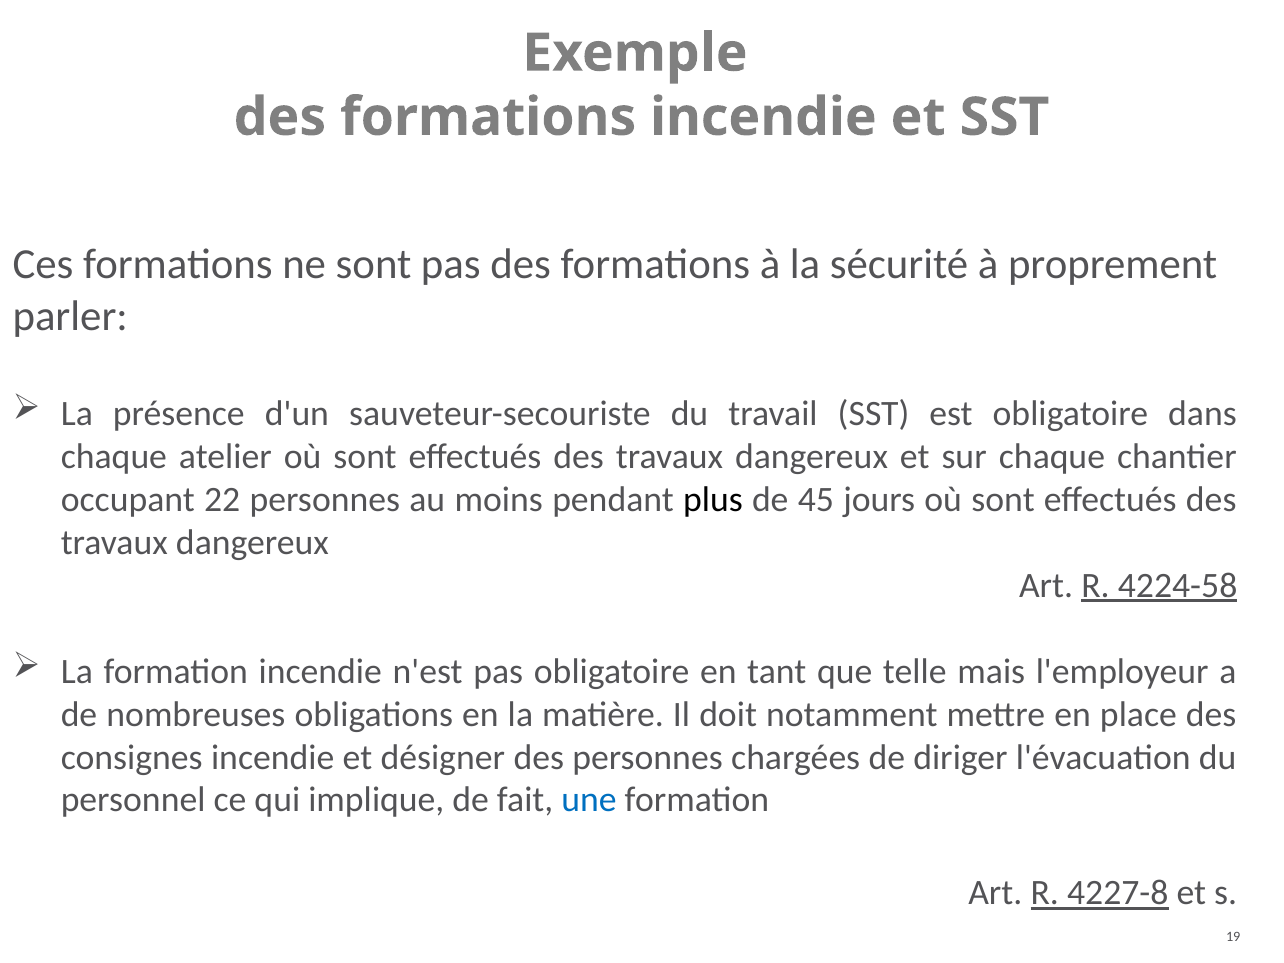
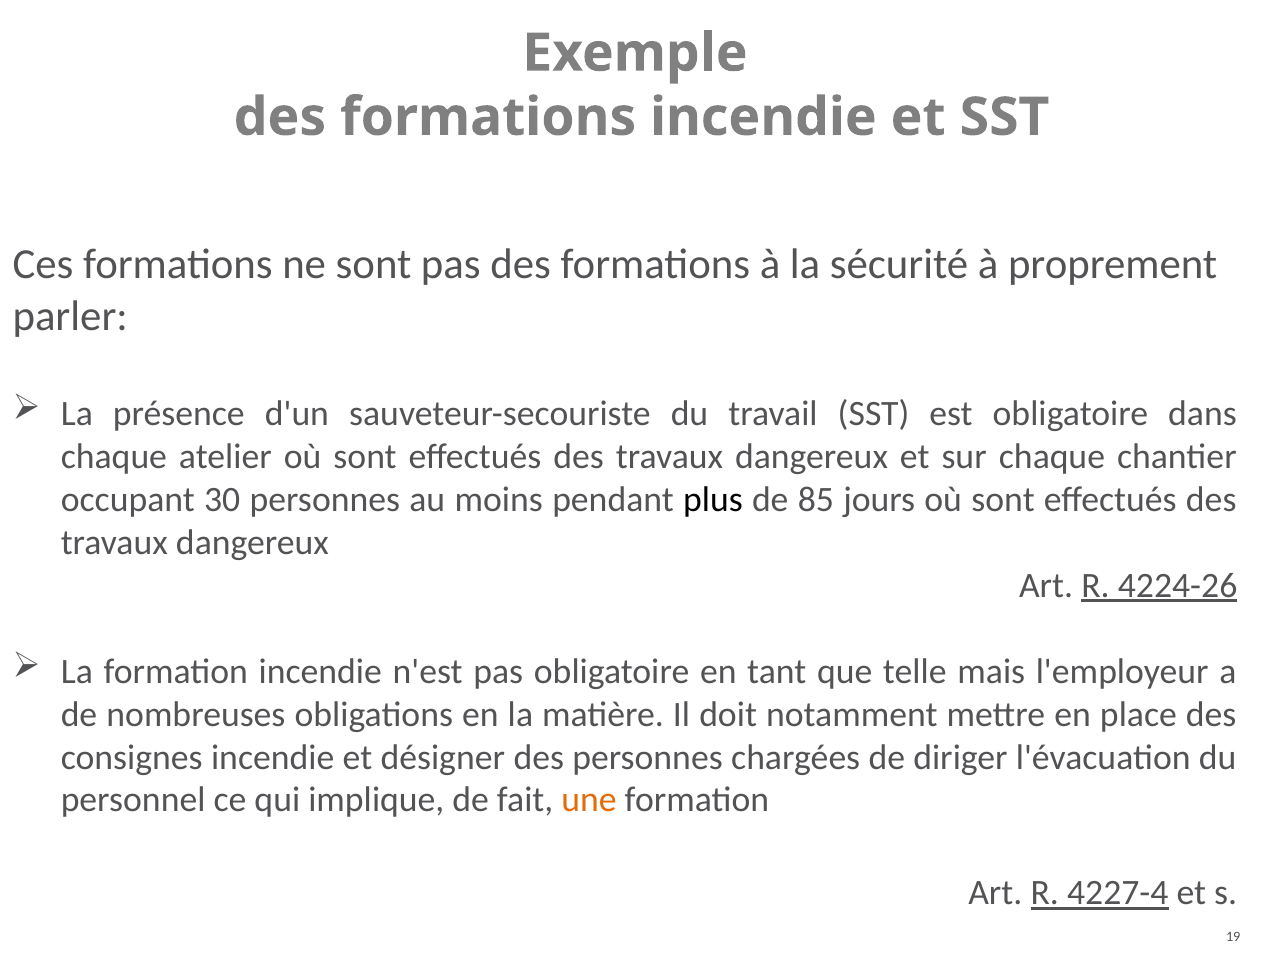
22: 22 -> 30
45: 45 -> 85
4224-58: 4224-58 -> 4224-26
une colour: blue -> orange
4227-8: 4227-8 -> 4227-4
